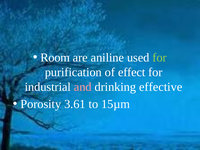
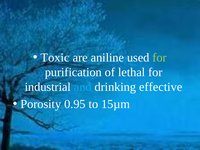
Room: Room -> Toxic
effect: effect -> lethal
and colour: pink -> light blue
3.61: 3.61 -> 0.95
